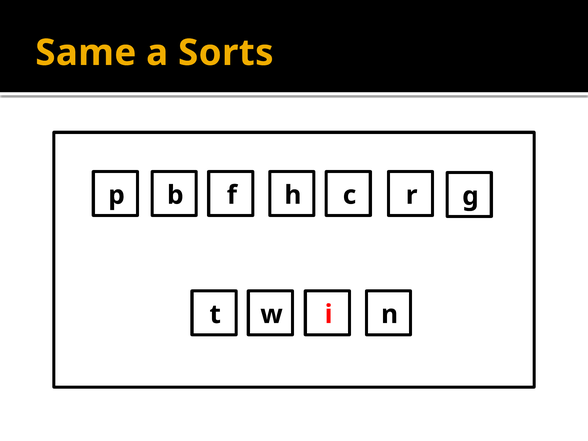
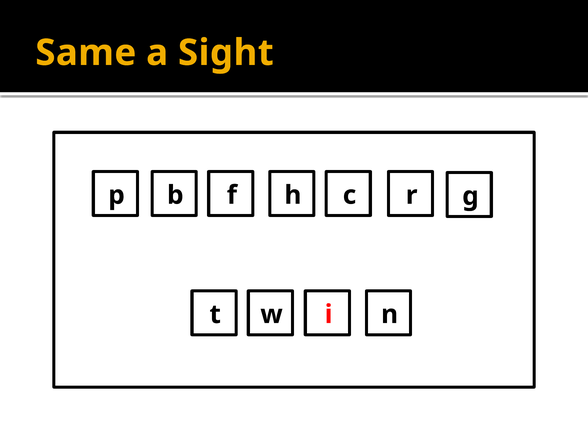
Sorts: Sorts -> Sight
